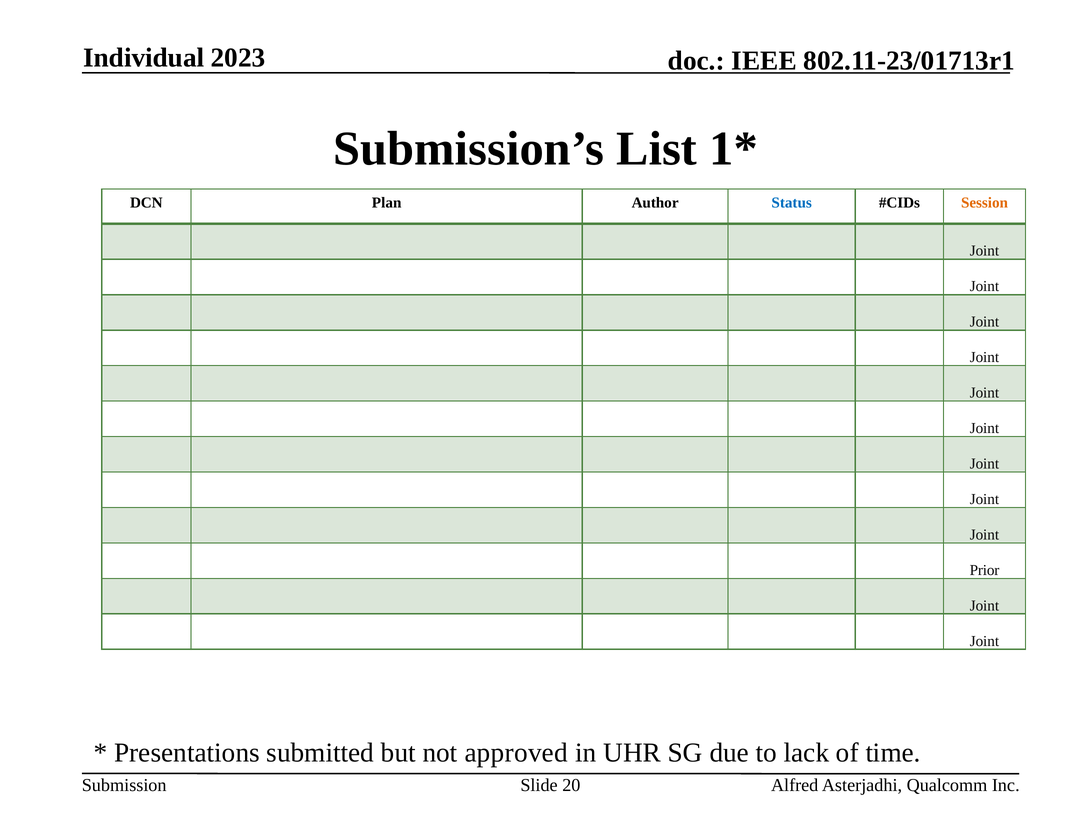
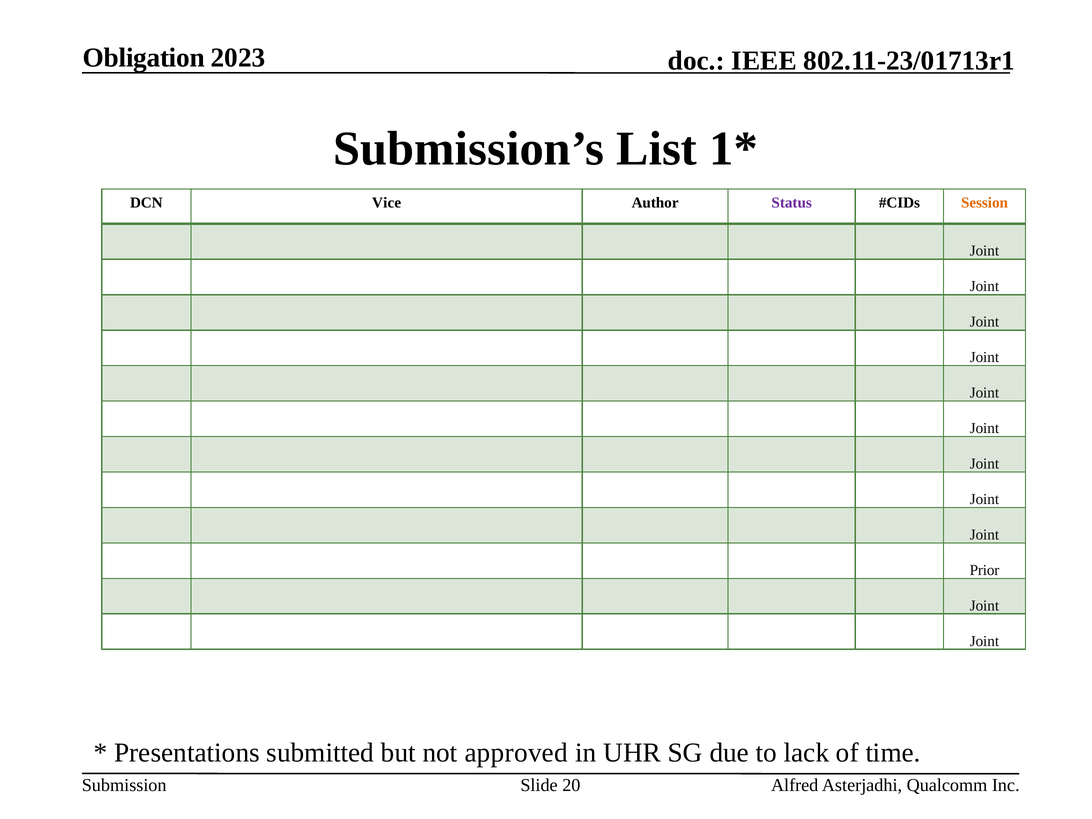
Individual: Individual -> Obligation
Plan: Plan -> Vice
Status colour: blue -> purple
